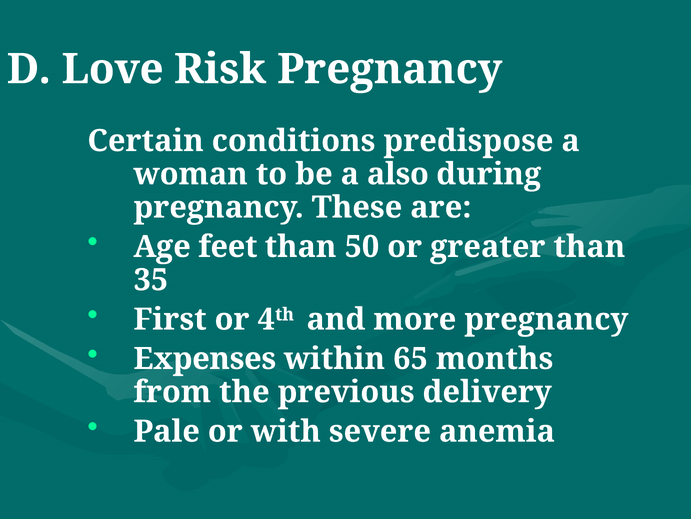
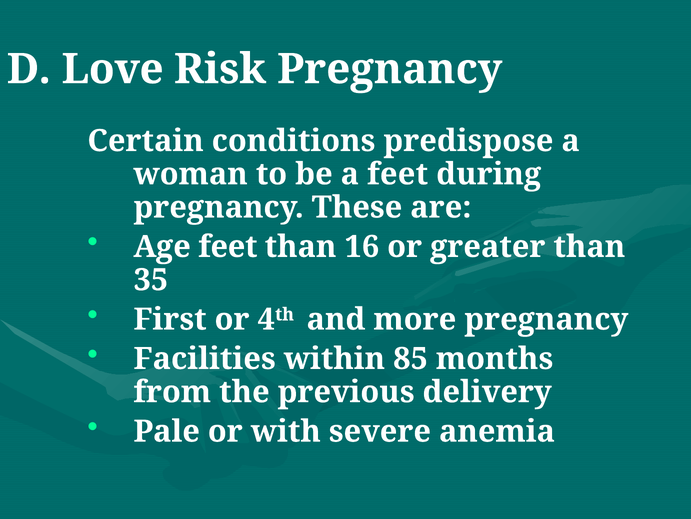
a also: also -> feet
50: 50 -> 16
Expenses: Expenses -> Facilities
65: 65 -> 85
